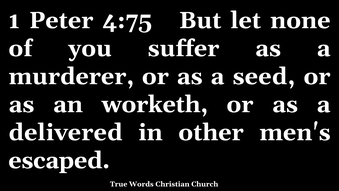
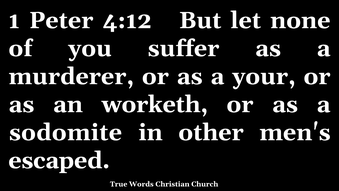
4:75: 4:75 -> 4:12
seed: seed -> your
delivered: delivered -> sodomite
